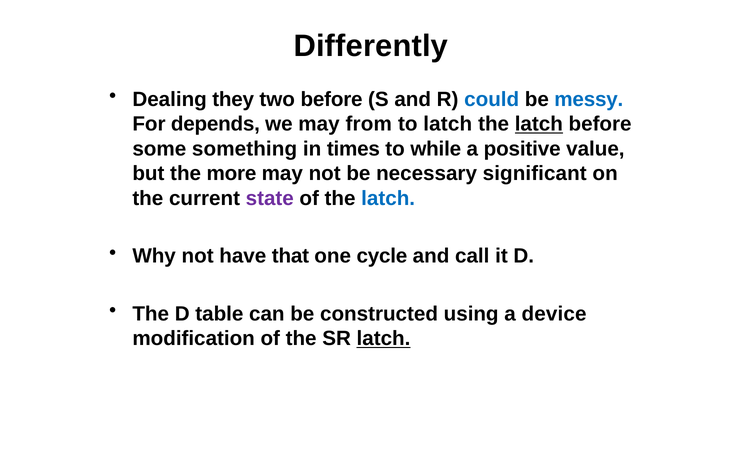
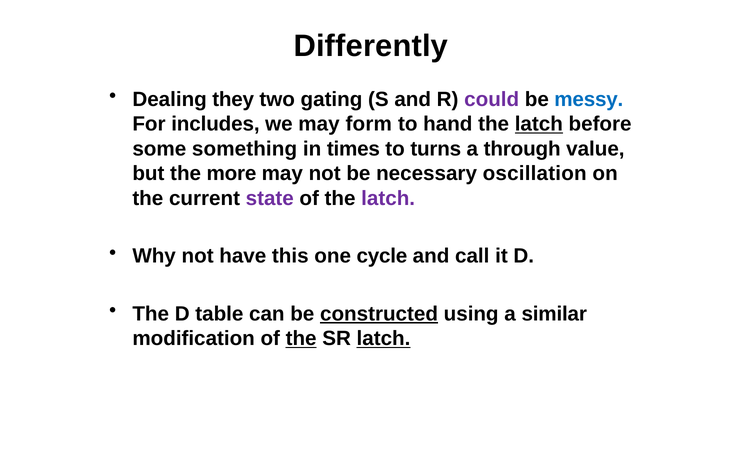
two before: before -> gating
could colour: blue -> purple
depends: depends -> includes
from: from -> form
to latch: latch -> hand
while: while -> turns
positive: positive -> through
significant: significant -> oscillation
latch at (388, 198) colour: blue -> purple
that: that -> this
constructed underline: none -> present
device: device -> similar
the at (301, 338) underline: none -> present
